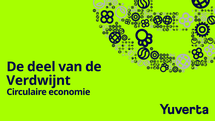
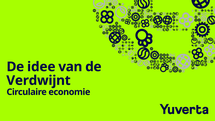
deel: deel -> idee
